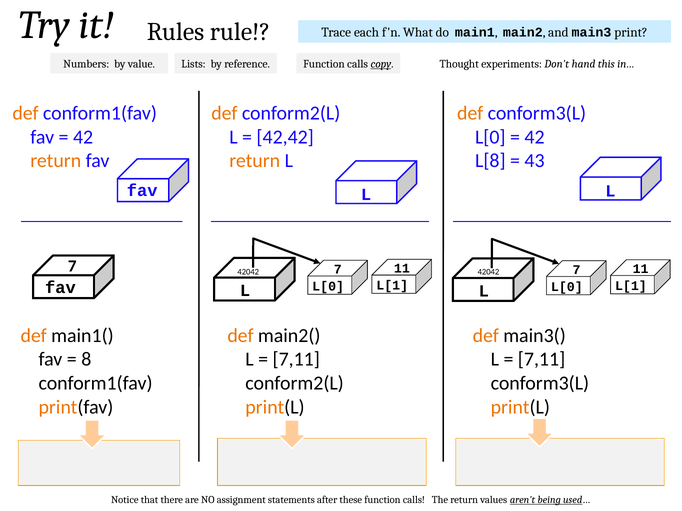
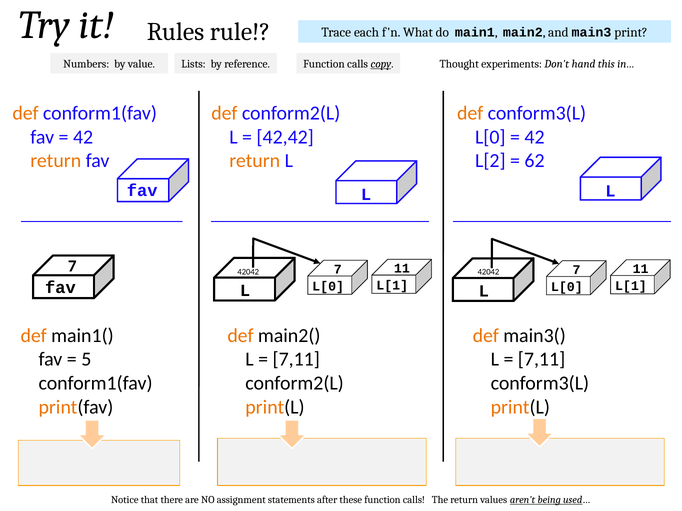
L[8: L[8 -> L[2
43: 43 -> 62
8: 8 -> 5
